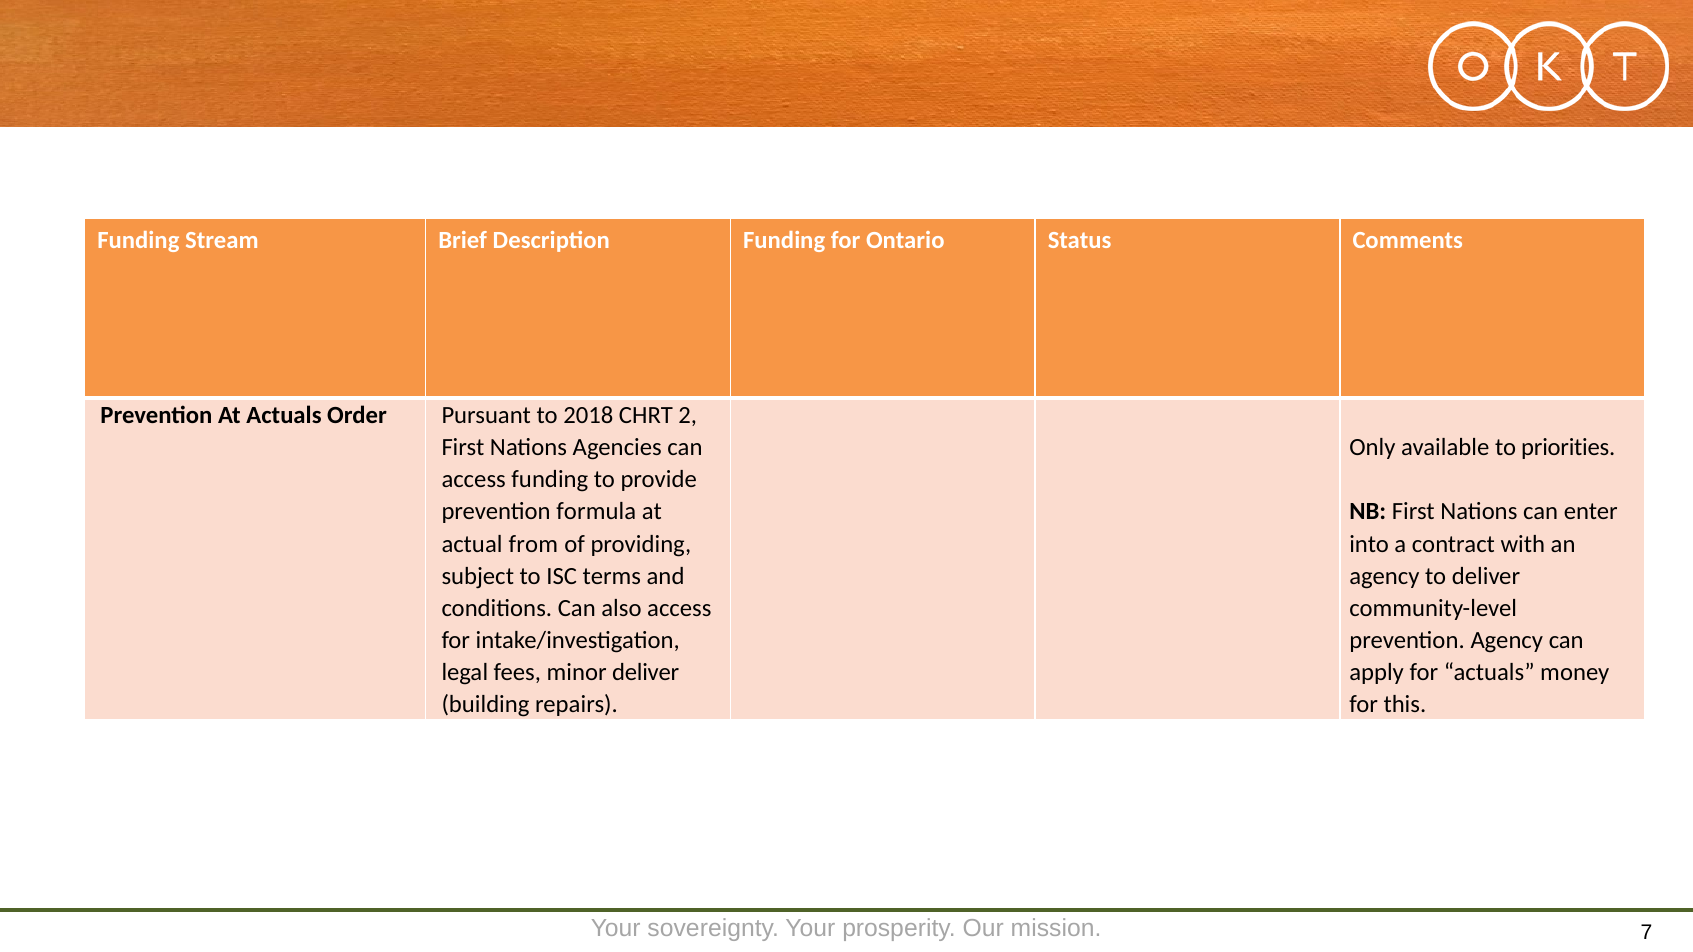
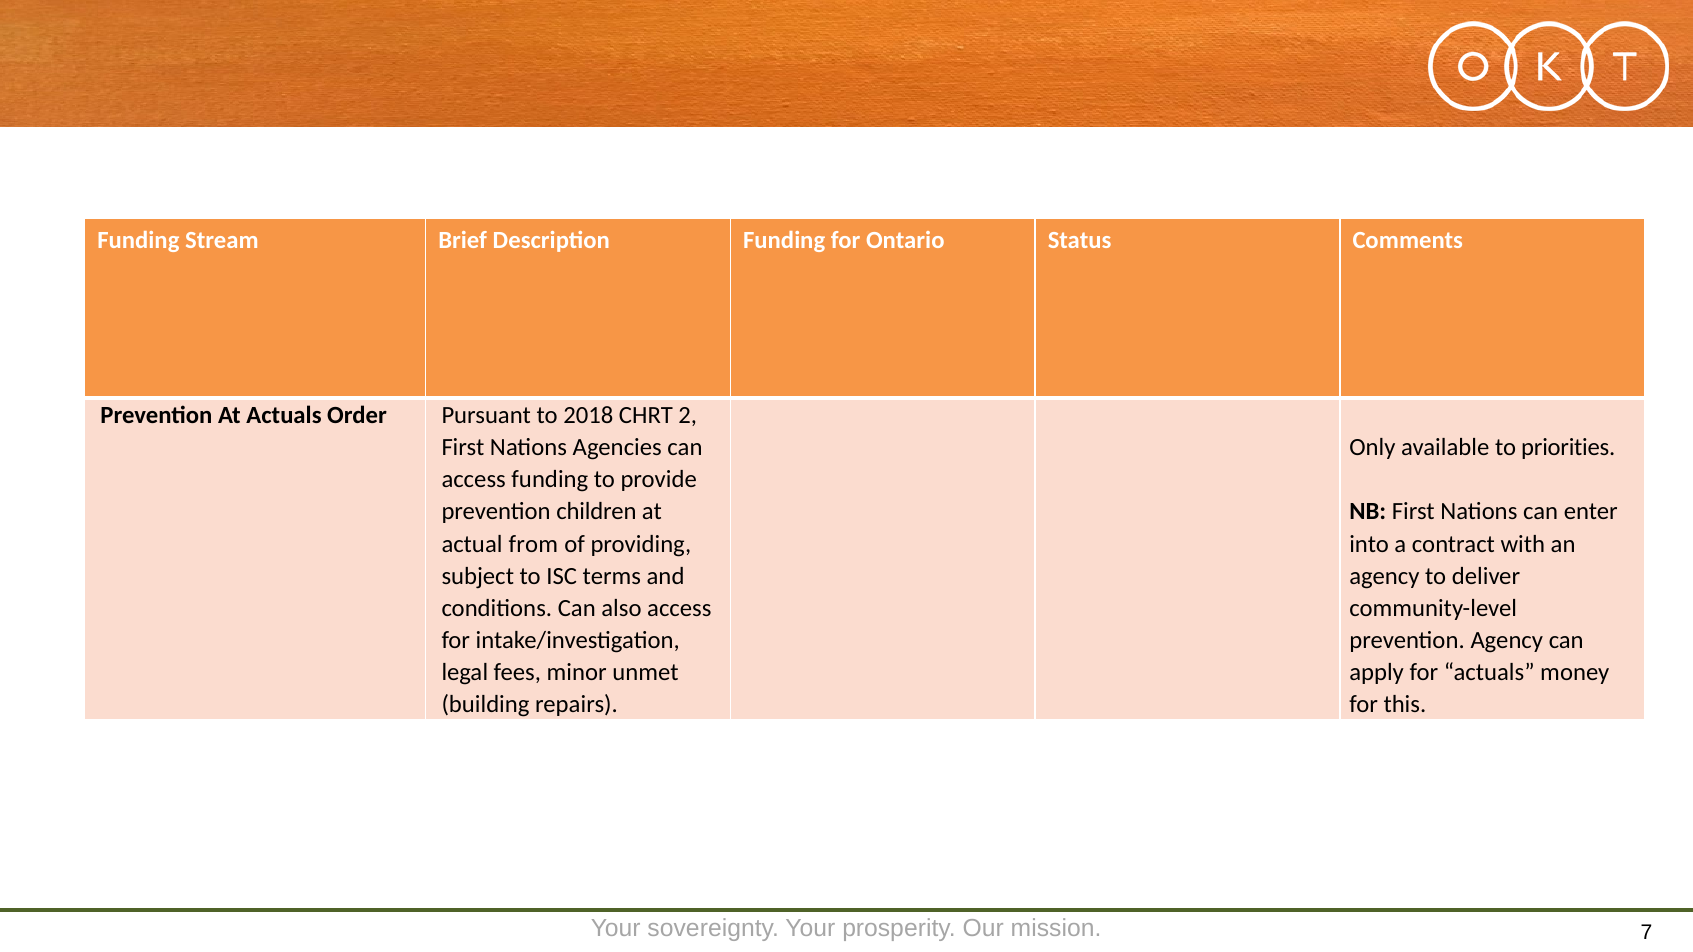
formula: formula -> children
minor deliver: deliver -> unmet
